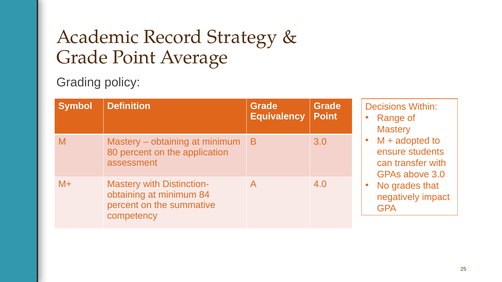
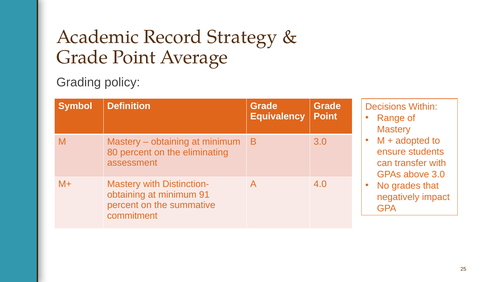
application: application -> eliminating
84: 84 -> 91
competency: competency -> commitment
